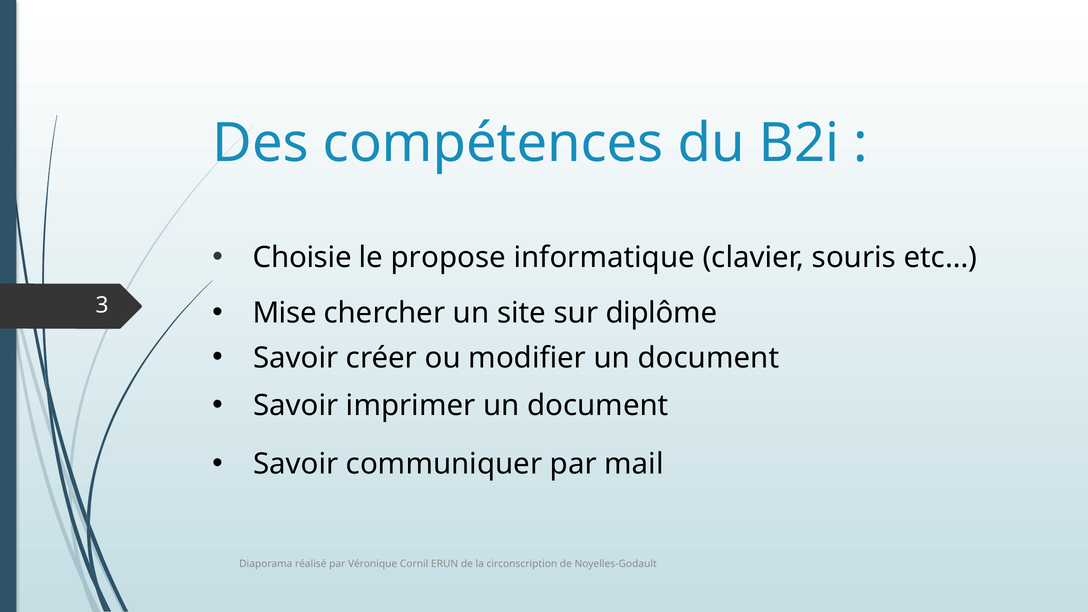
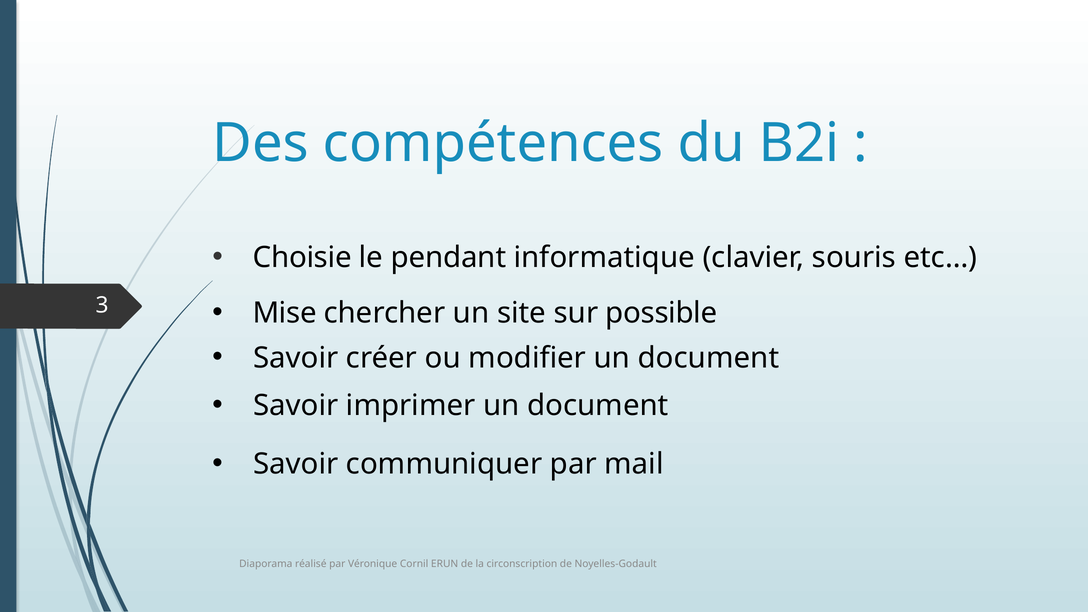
propose: propose -> pendant
diplôme: diplôme -> possible
